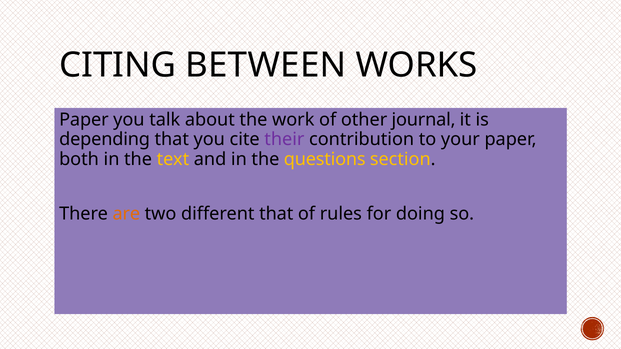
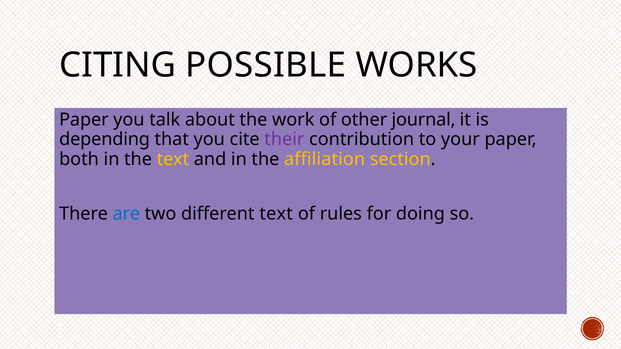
BETWEEN: BETWEEN -> POSSIBLE
questions: questions -> affiliation
are colour: orange -> blue
different that: that -> text
